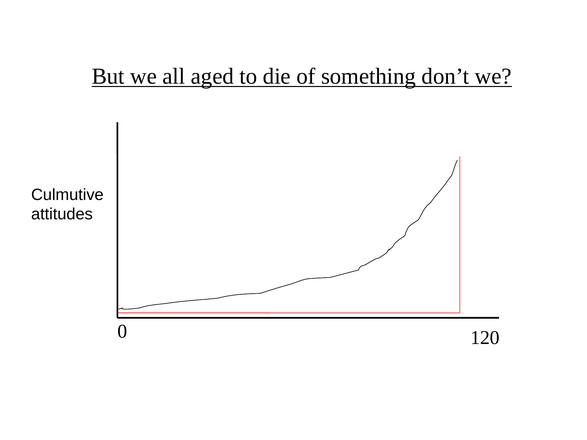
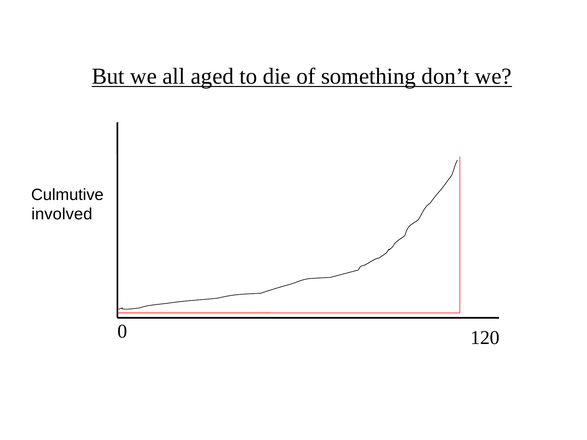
attitudes: attitudes -> involved
